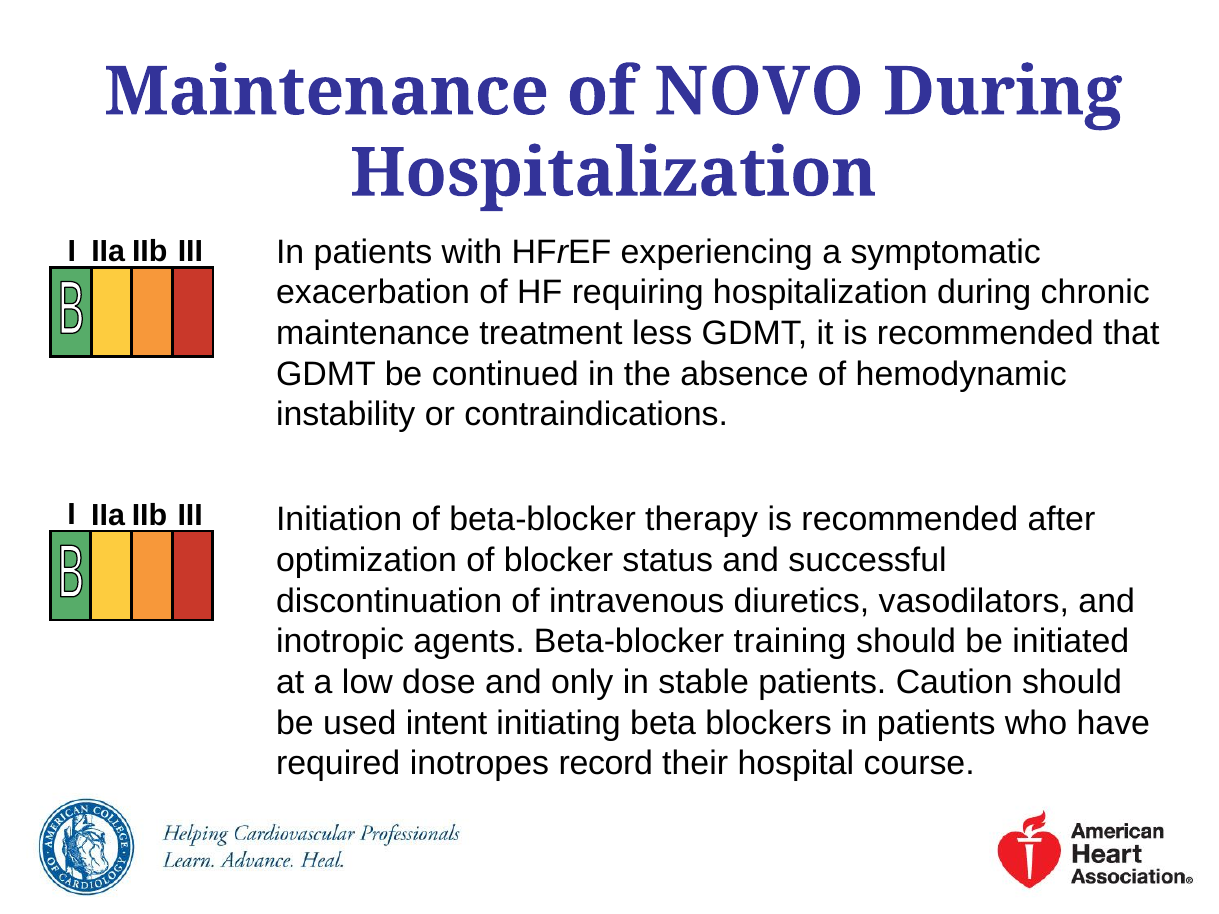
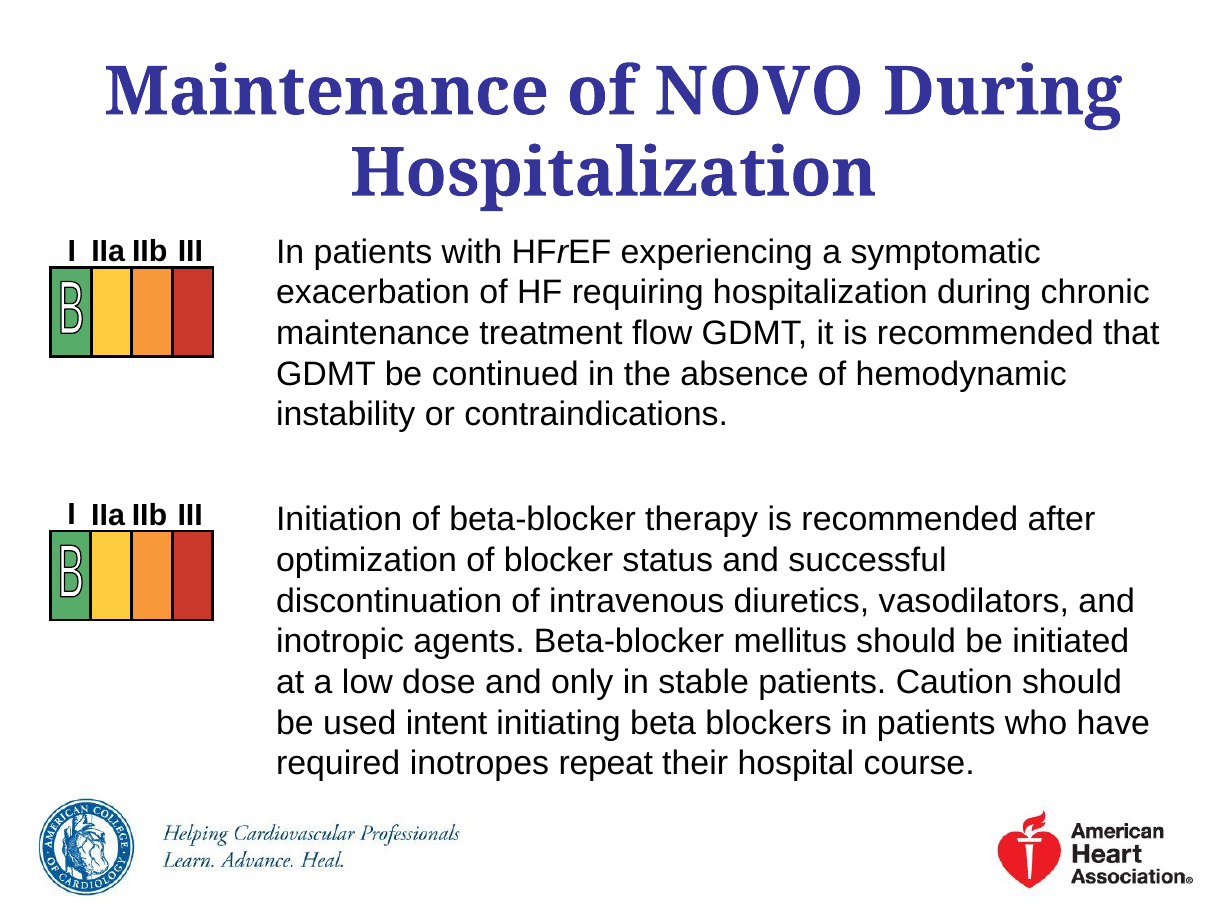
less: less -> flow
training: training -> mellitus
record: record -> repeat
